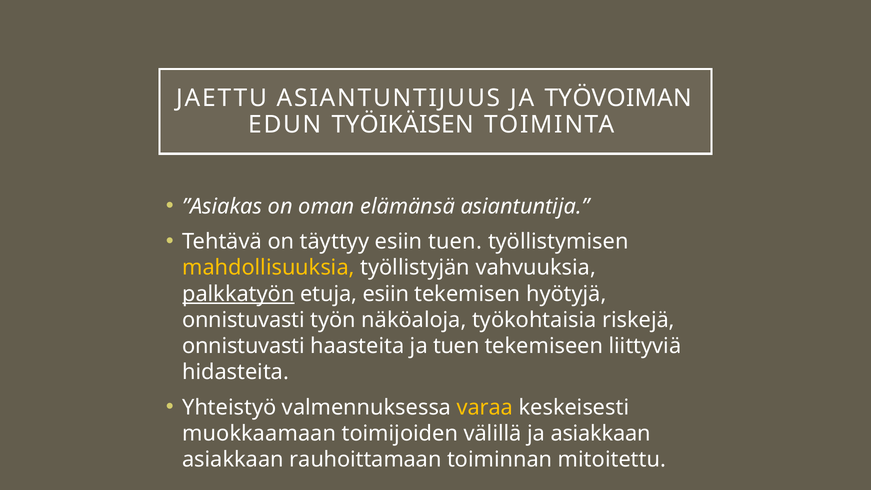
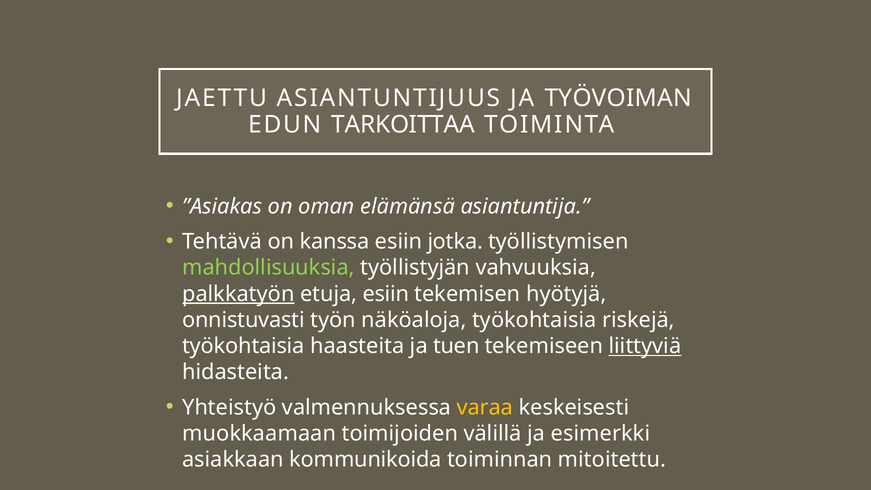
TYÖIKÄISEN: TYÖIKÄISEN -> TARKOITTAA
täyttyy: täyttyy -> kanssa
esiin tuen: tuen -> jotka
mahdollisuuksia colour: yellow -> light green
onnistuvasti at (243, 346): onnistuvasti -> työkohtaisia
liittyviä underline: none -> present
ja asiakkaan: asiakkaan -> esimerkki
rauhoittamaan: rauhoittamaan -> kommunikoida
